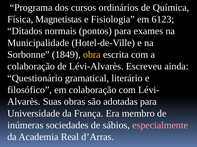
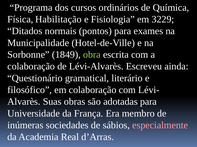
Magnetistas: Magnetistas -> Habilitação
6123: 6123 -> 3229
obra colour: yellow -> light green
